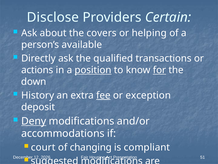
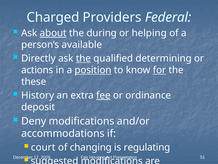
Disclose: Disclose -> Charged
Certain: Certain -> Federal
about underline: none -> present
covers: covers -> during
the at (83, 58) underline: none -> present
transactions: transactions -> determining
down: down -> these
exception: exception -> ordinance
Deny underline: present -> none
compliant: compliant -> regulating
